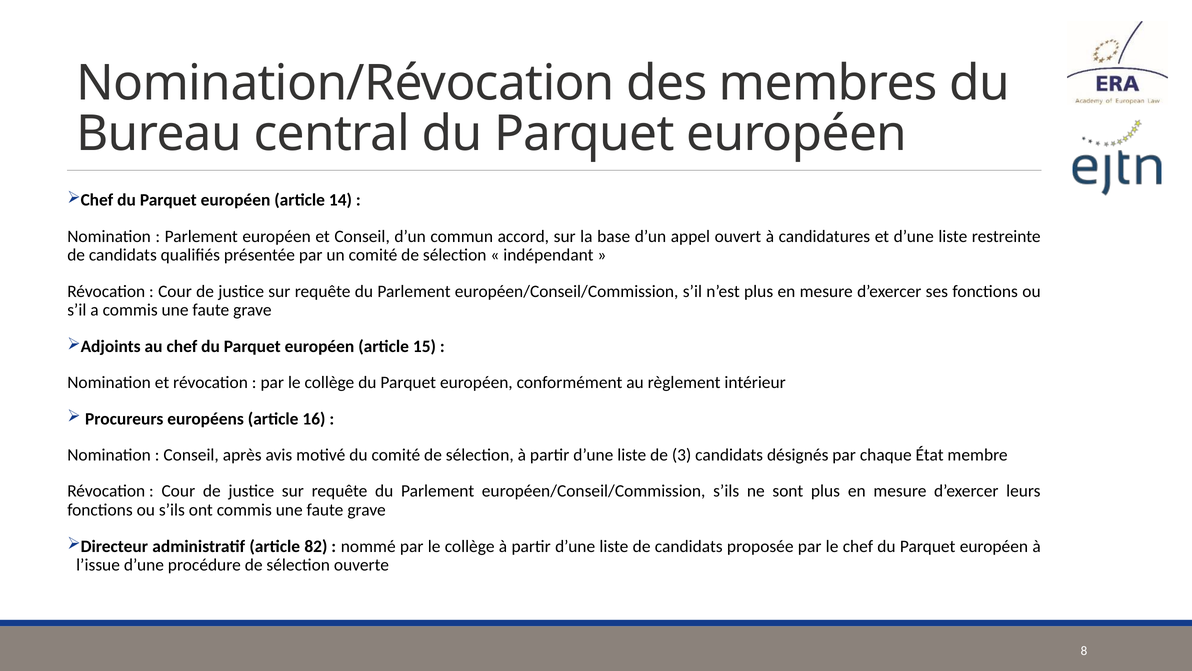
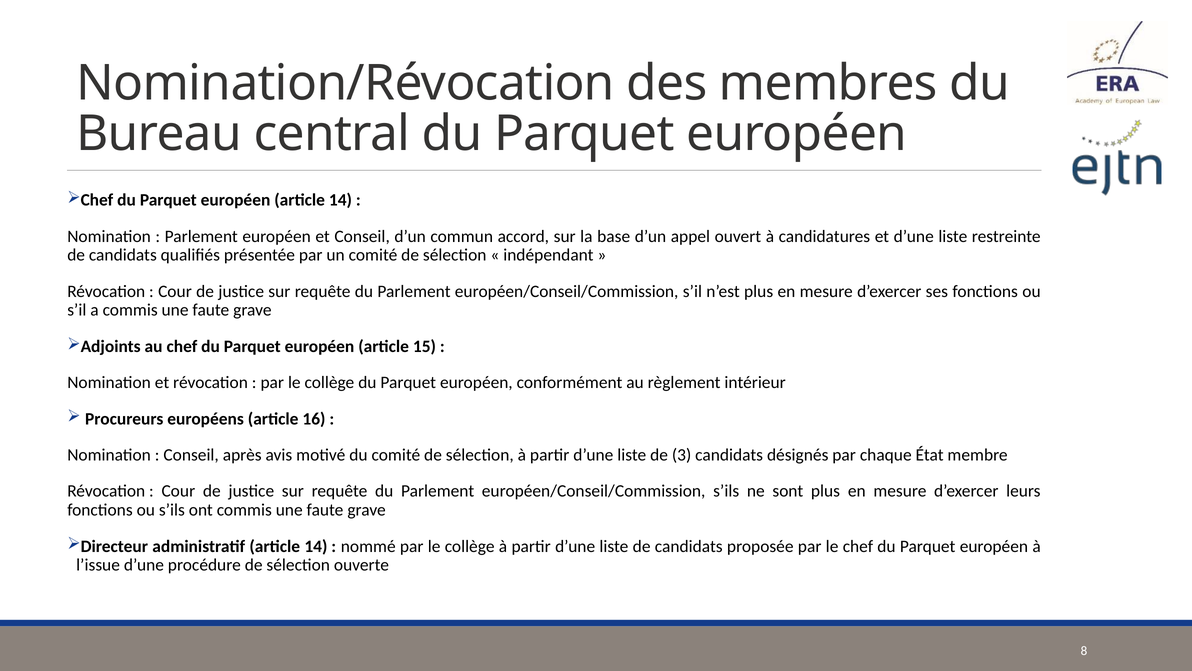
administratif article 82: 82 -> 14
